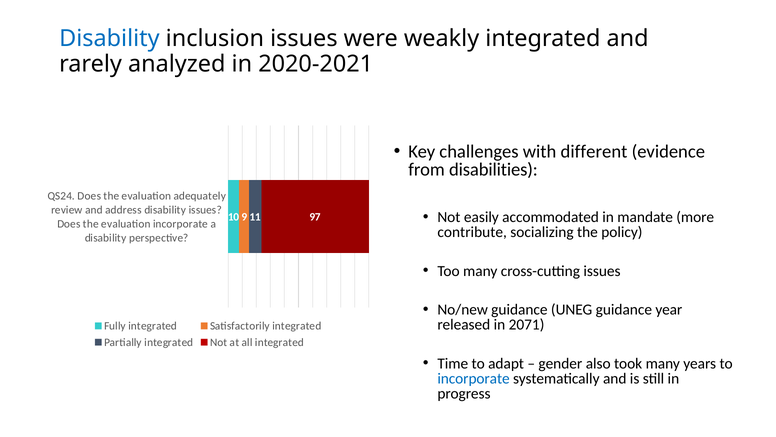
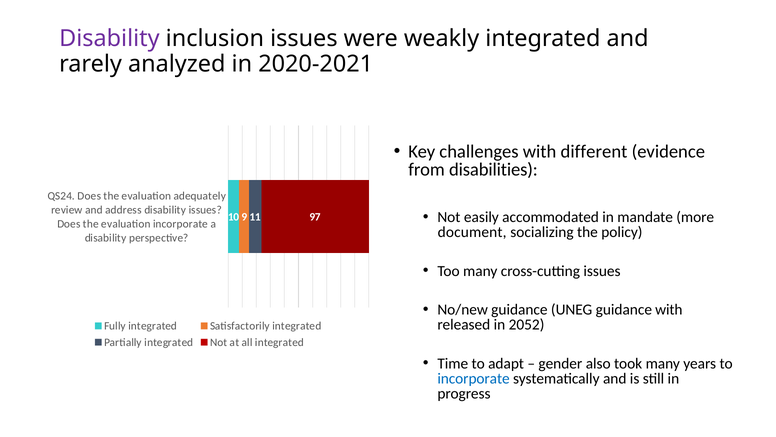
Disability at (109, 39) colour: blue -> purple
contribute: contribute -> document
guidance year: year -> with
2071: 2071 -> 2052
